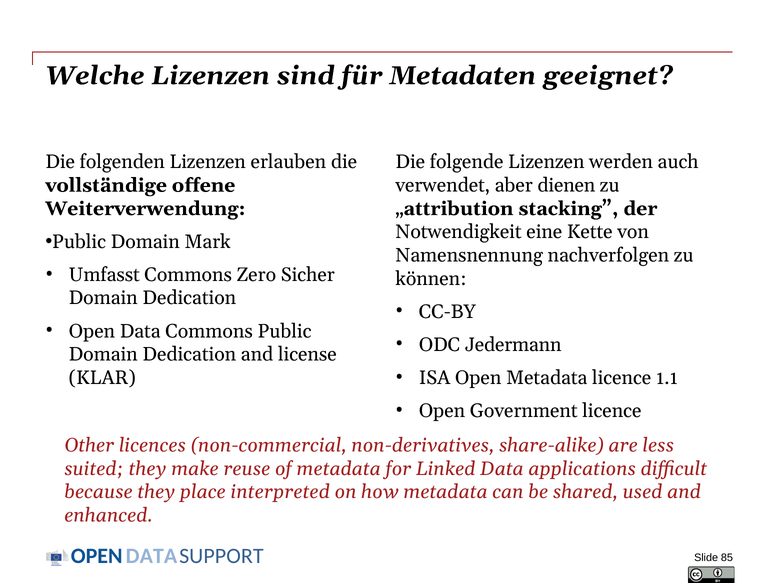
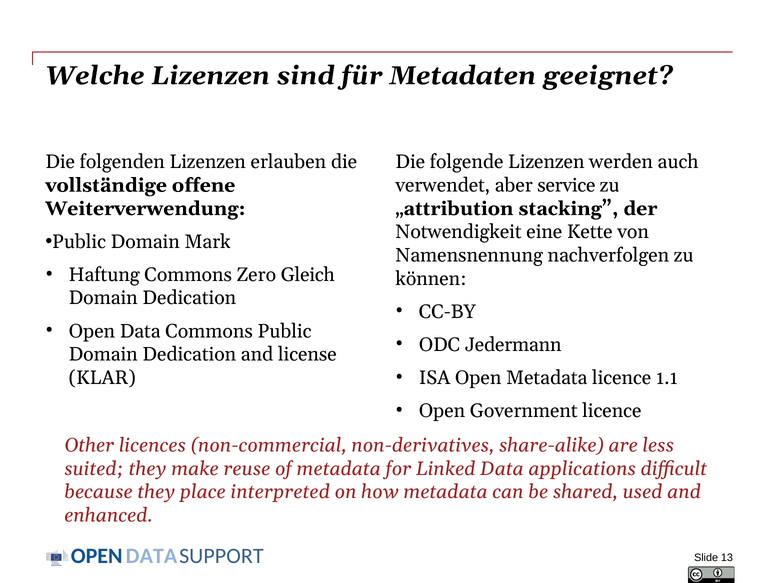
dienen: dienen -> service
Umfasst: Umfasst -> Haftung
Sicher: Sicher -> Gleich
85: 85 -> 13
